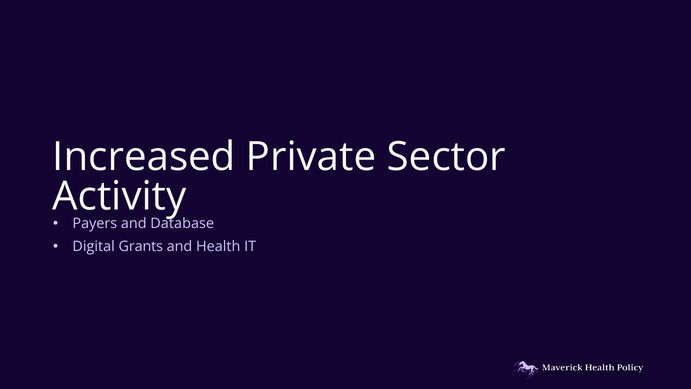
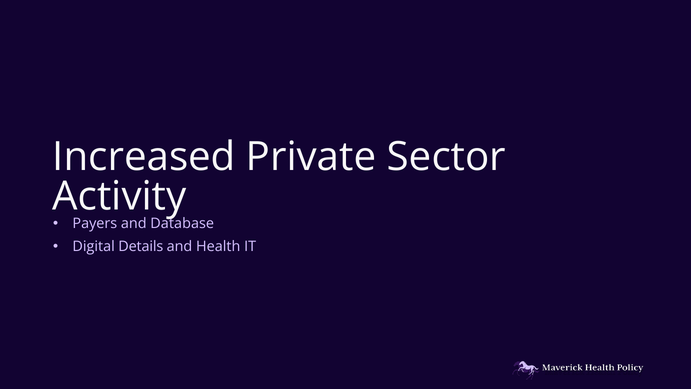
Grants: Grants -> Details
